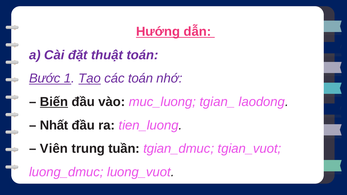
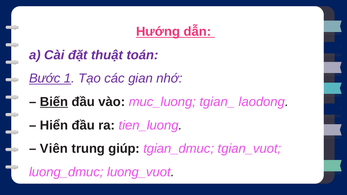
Tạo underline: present -> none
các toán: toán -> gian
Nhất: Nhất -> Hiển
tuần: tuần -> giúp
